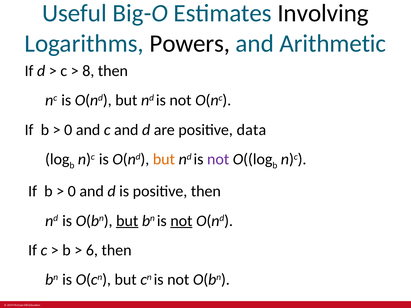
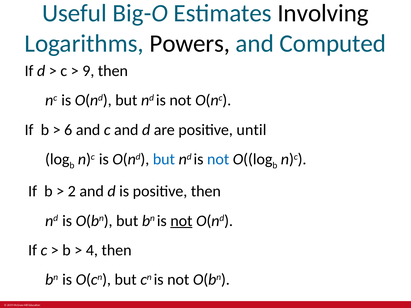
Arithmetic: Arithmetic -> Computed
8: 8 -> 9
0 at (68, 130): 0 -> 6
data: data -> until
but at (164, 159) colour: orange -> blue
not at (218, 159) colour: purple -> blue
0 at (72, 191): 0 -> 2
but at (127, 221) underline: present -> none
6: 6 -> 4
